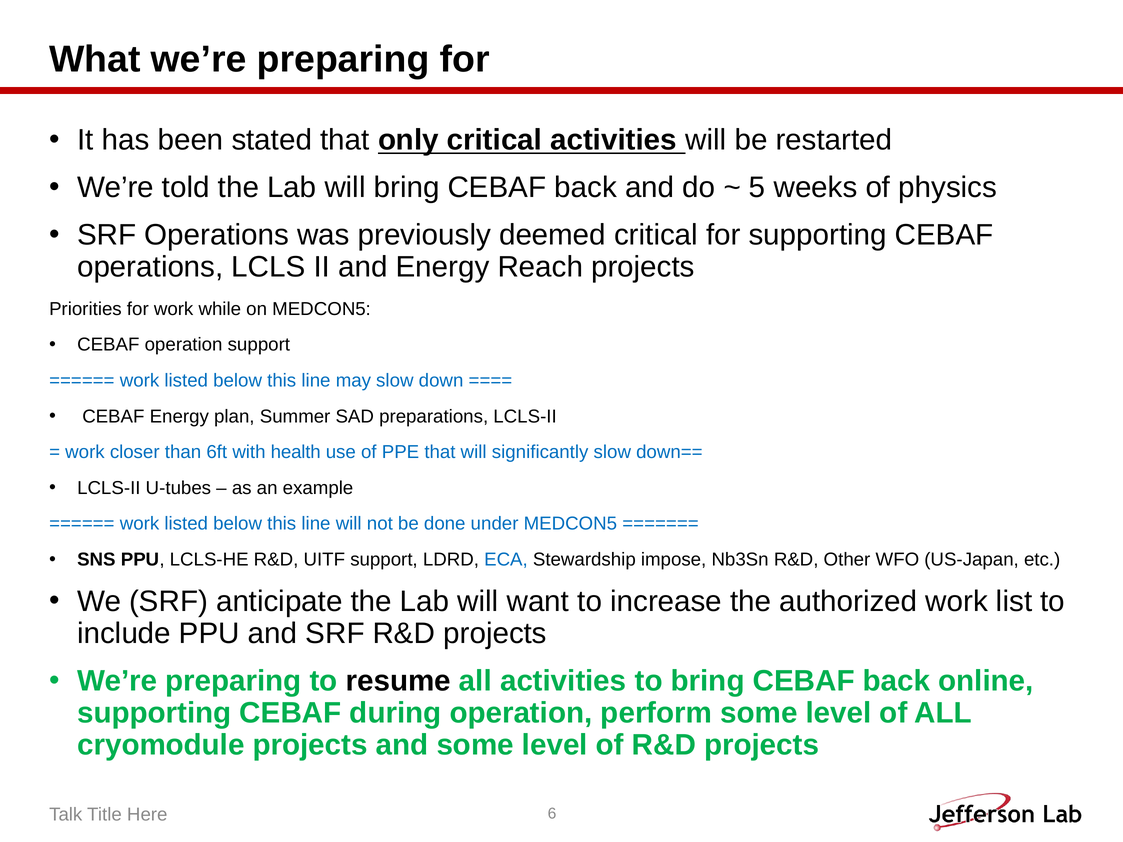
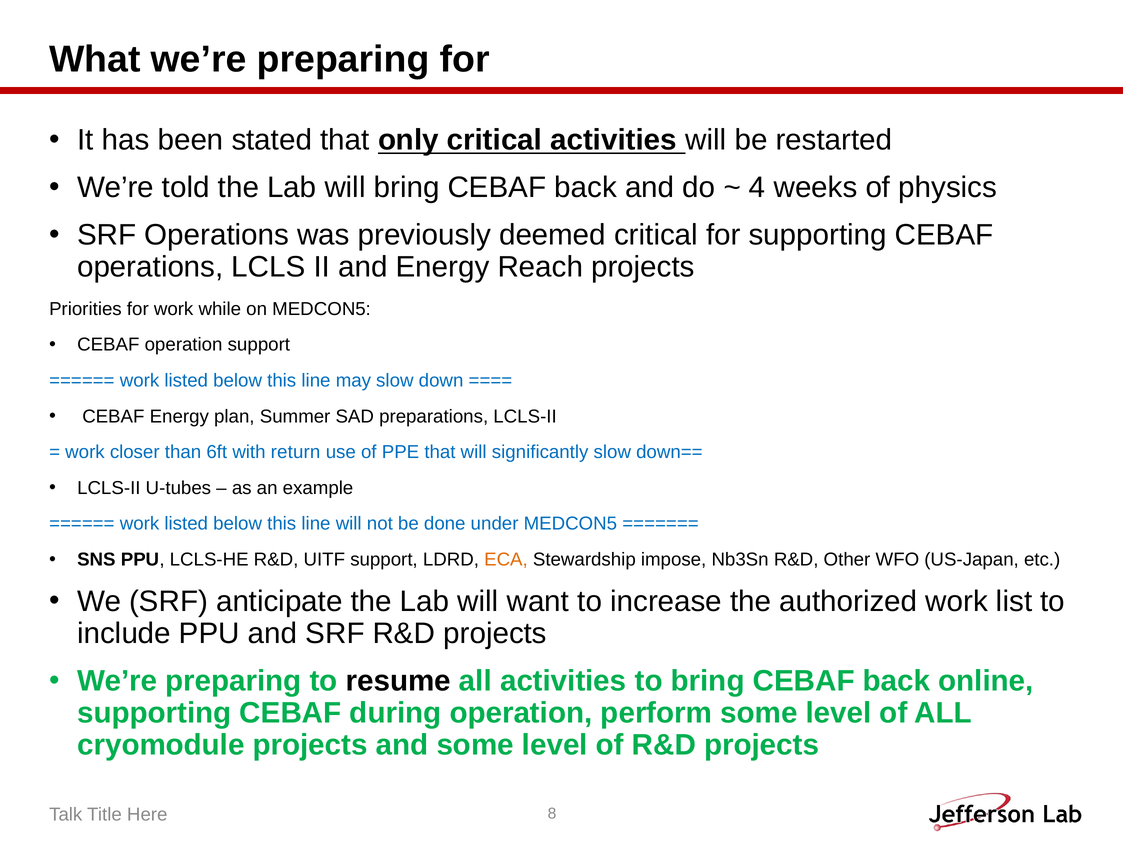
5: 5 -> 4
health: health -> return
ECA colour: blue -> orange
6: 6 -> 8
